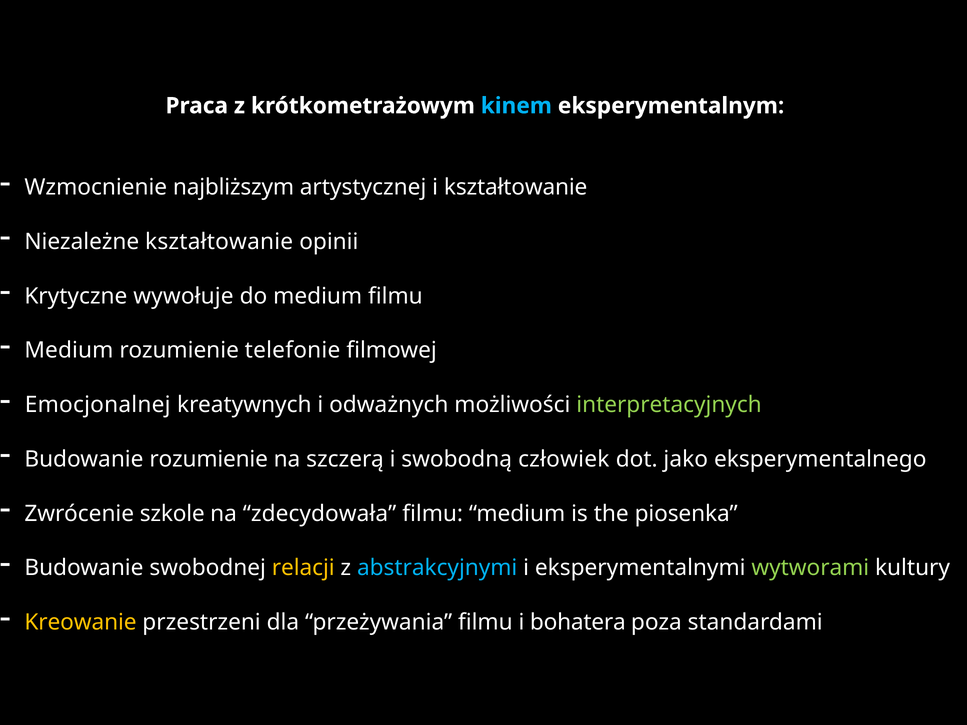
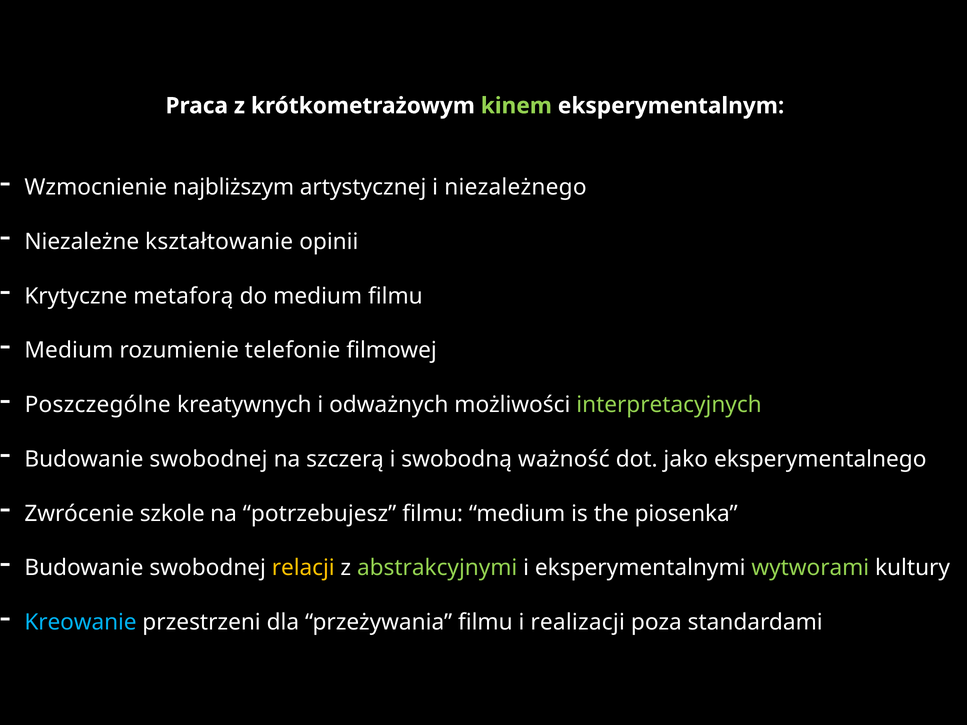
kinem colour: light blue -> light green
i kształtowanie: kształtowanie -> niezależnego
wywołuje: wywołuje -> metaforą
Emocjonalnej: Emocjonalnej -> Poszczególne
rozumienie at (209, 459): rozumienie -> swobodnej
człowiek: człowiek -> ważność
zdecydowała: zdecydowała -> potrzebujesz
abstrakcyjnymi colour: light blue -> light green
Kreowanie colour: yellow -> light blue
bohatera: bohatera -> realizacji
